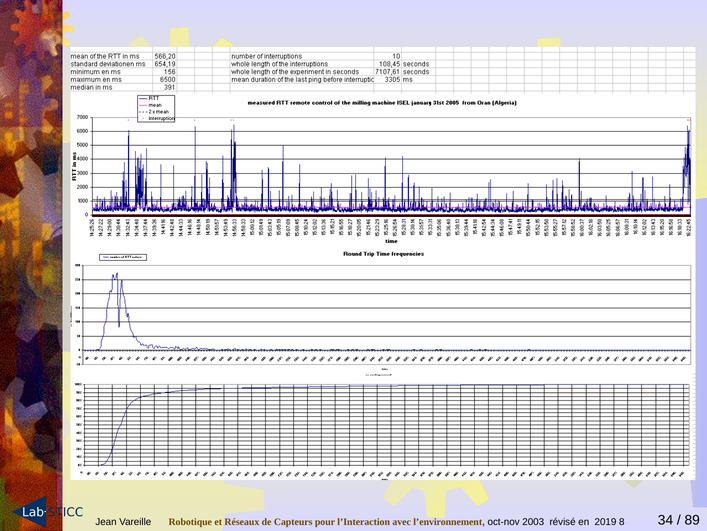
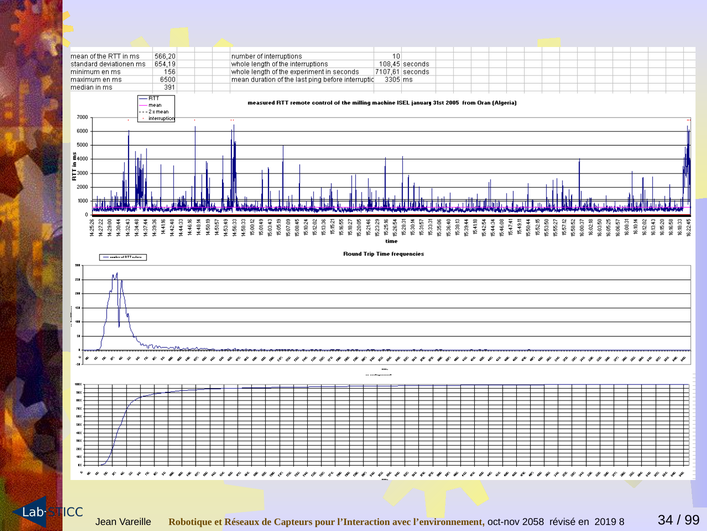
2003: 2003 -> 2058
89: 89 -> 99
